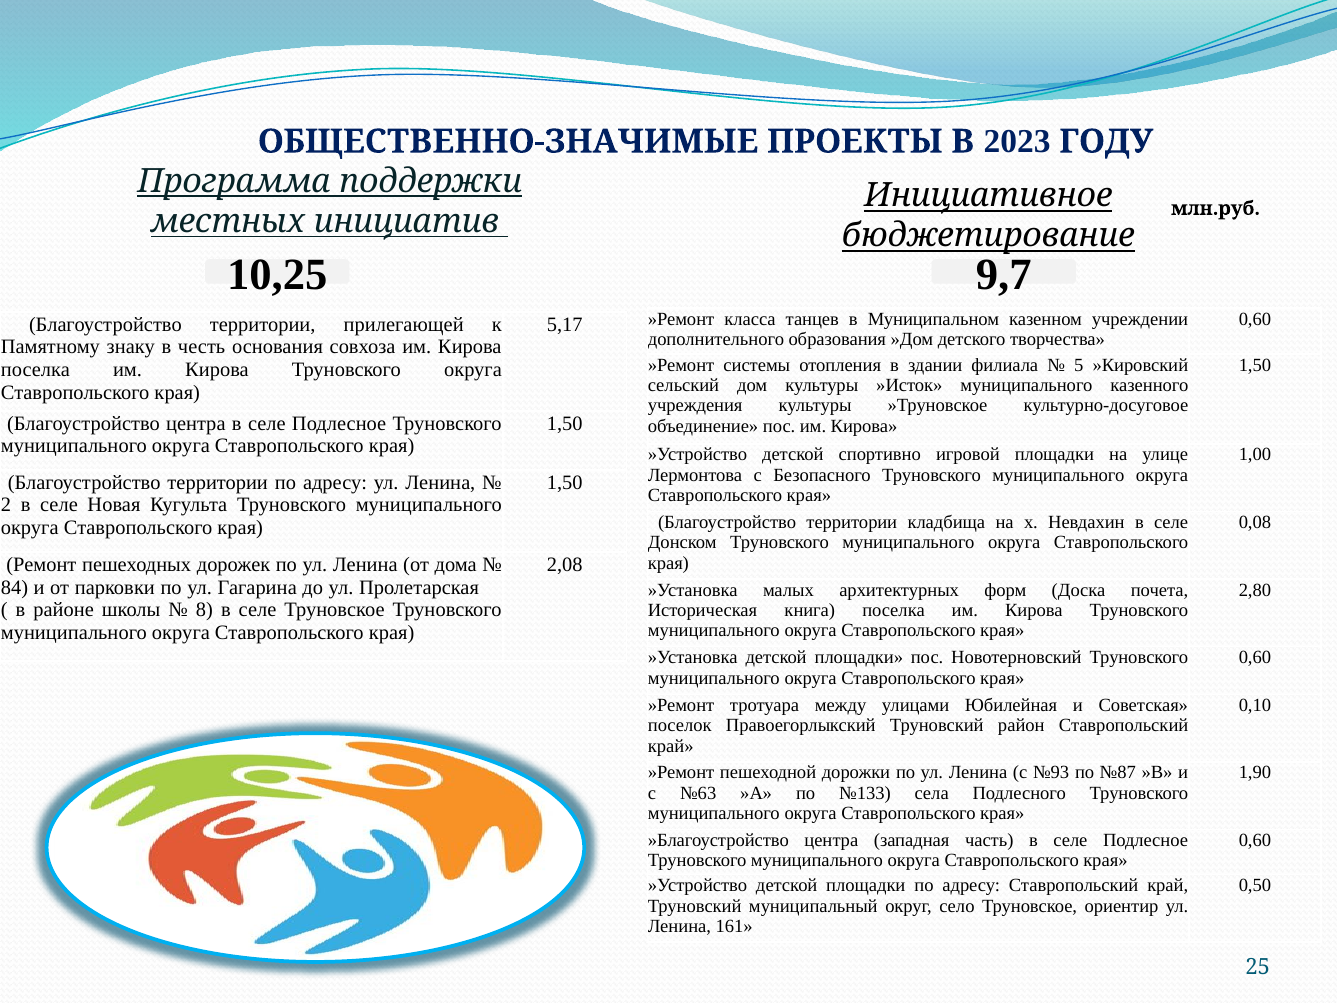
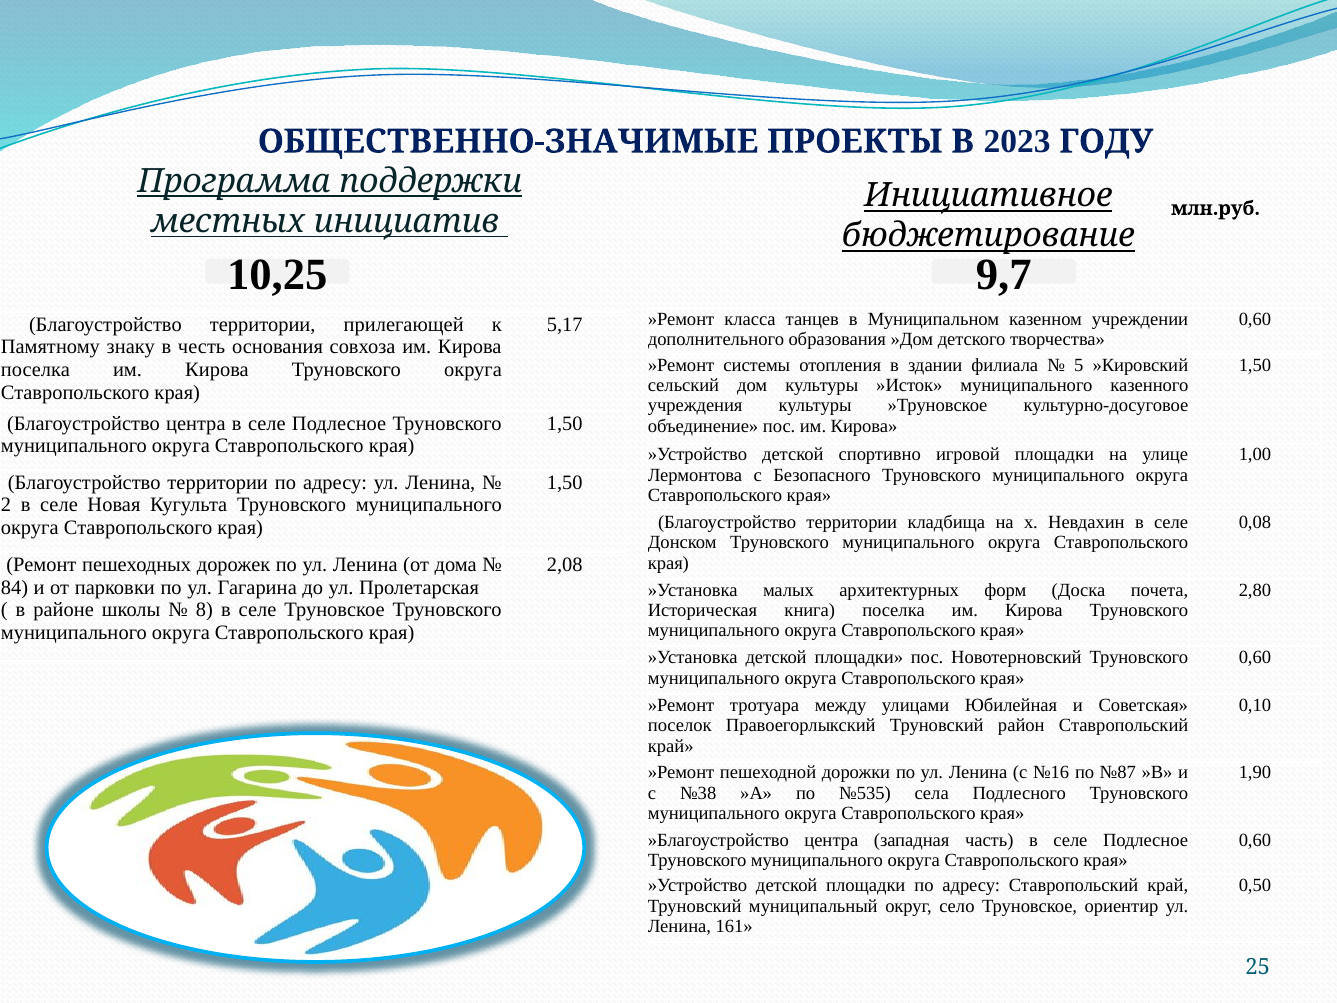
№93: №93 -> №16
№63: №63 -> №38
№133: №133 -> №535
